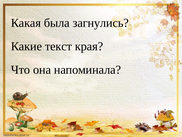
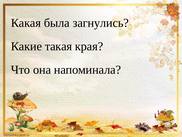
текст: текст -> такая
